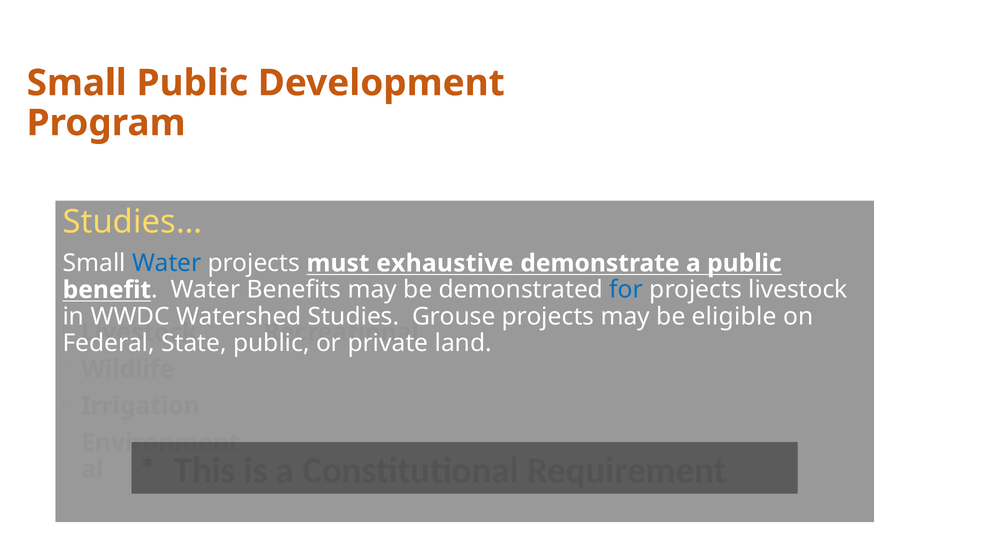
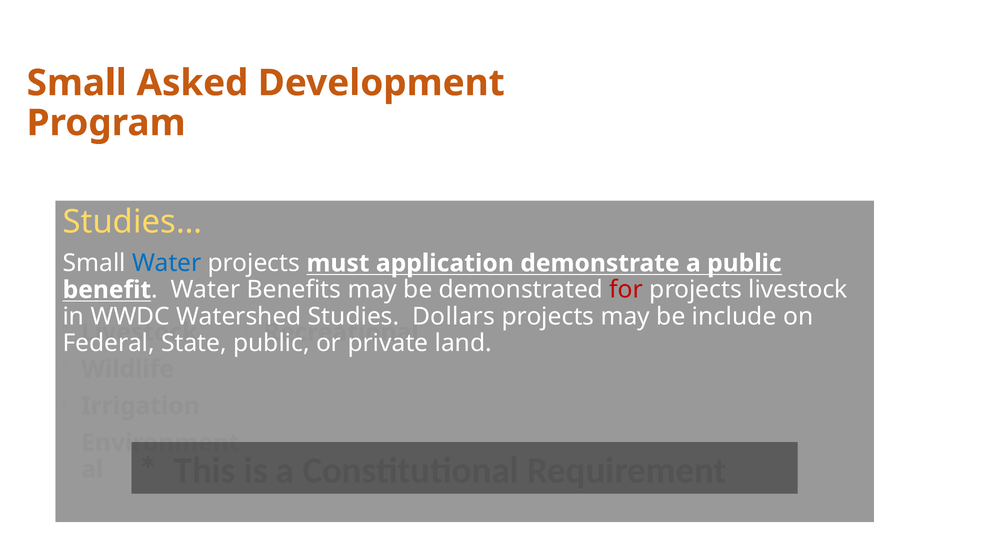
Small Public: Public -> Asked
exhaustive: exhaustive -> application
for colour: blue -> red
Grouse: Grouse -> Dollars
eligible: eligible -> include
